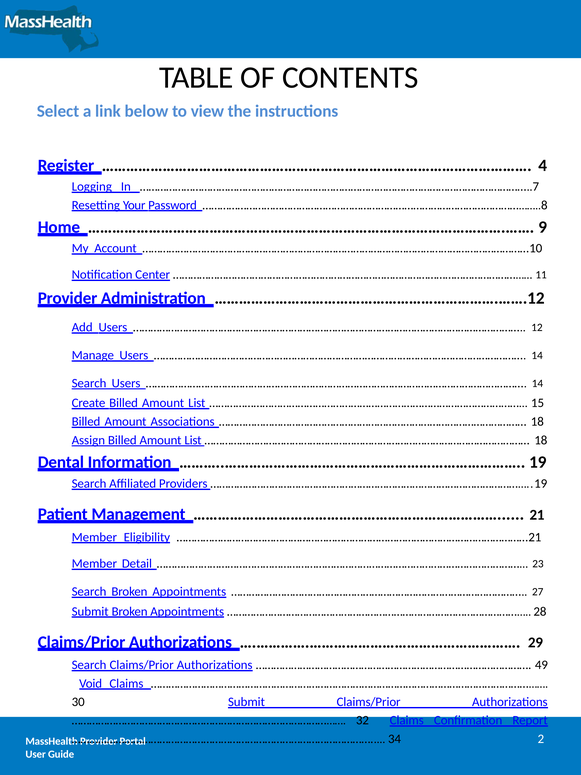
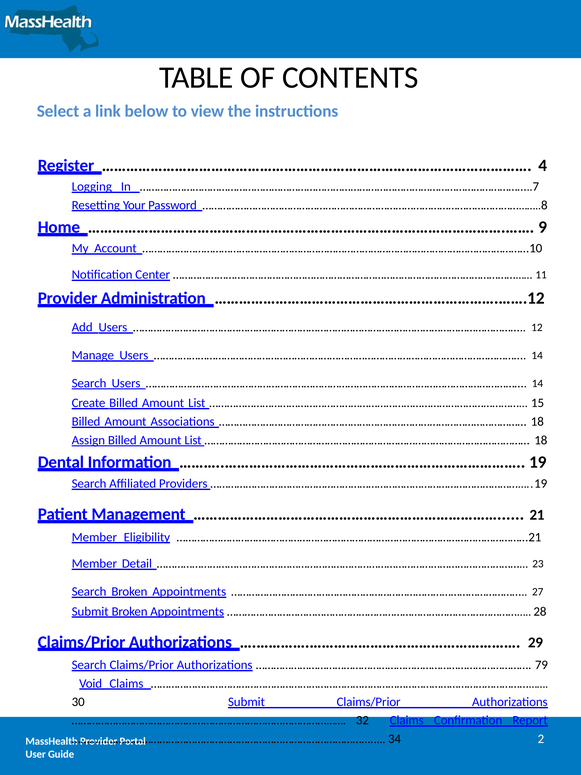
49: 49 -> 79
